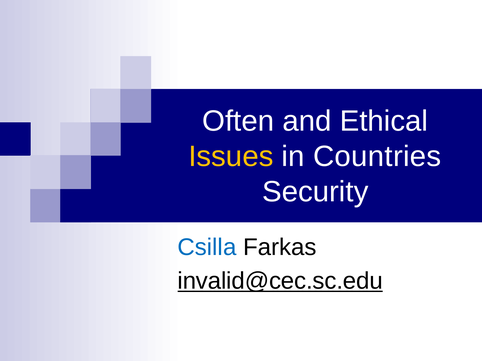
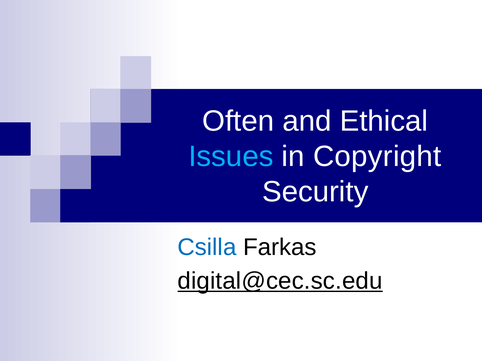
Issues colour: yellow -> light blue
Countries: Countries -> Copyright
invalid@cec.sc.edu: invalid@cec.sc.edu -> digital@cec.sc.edu
